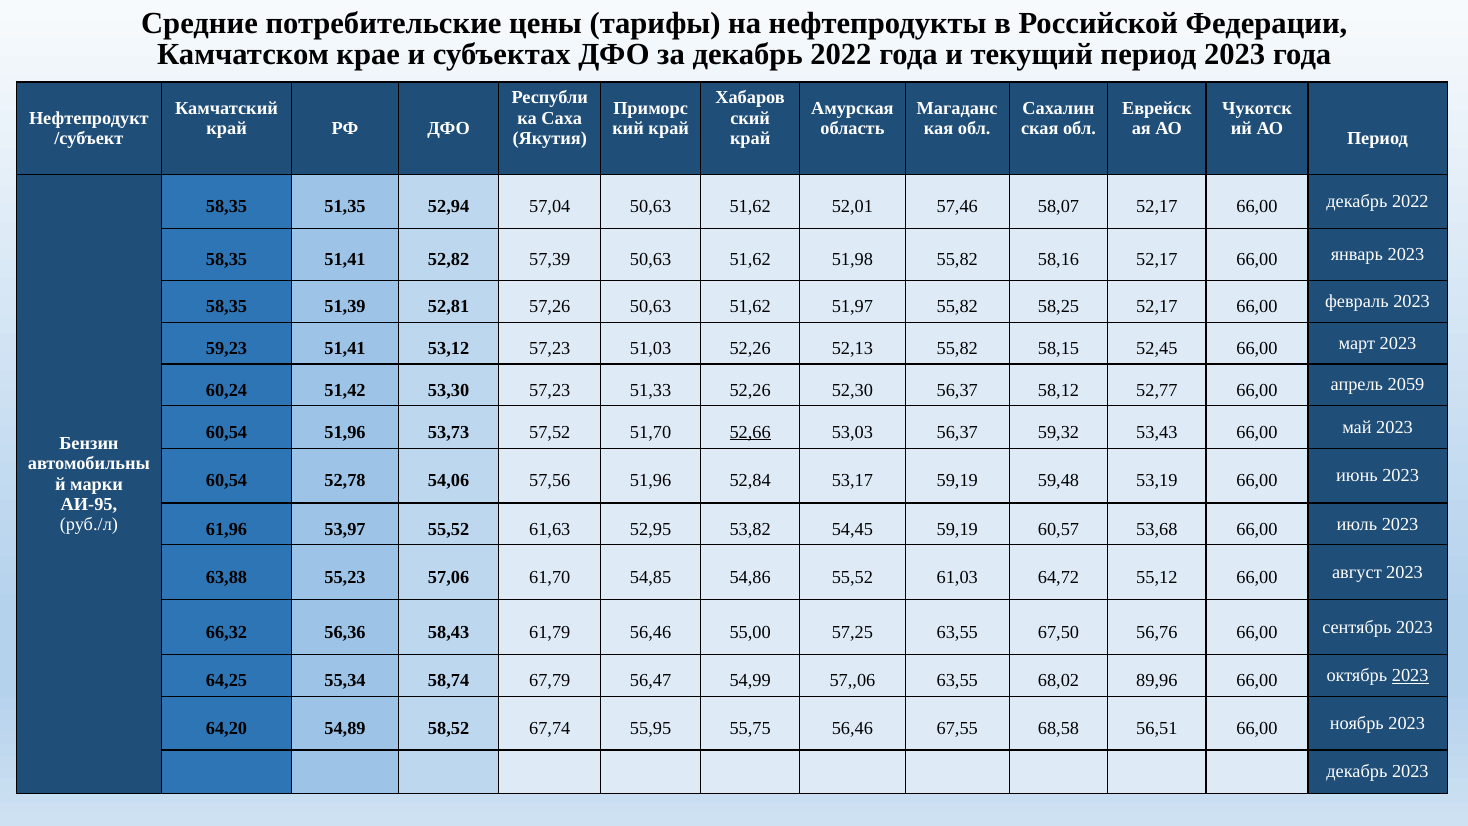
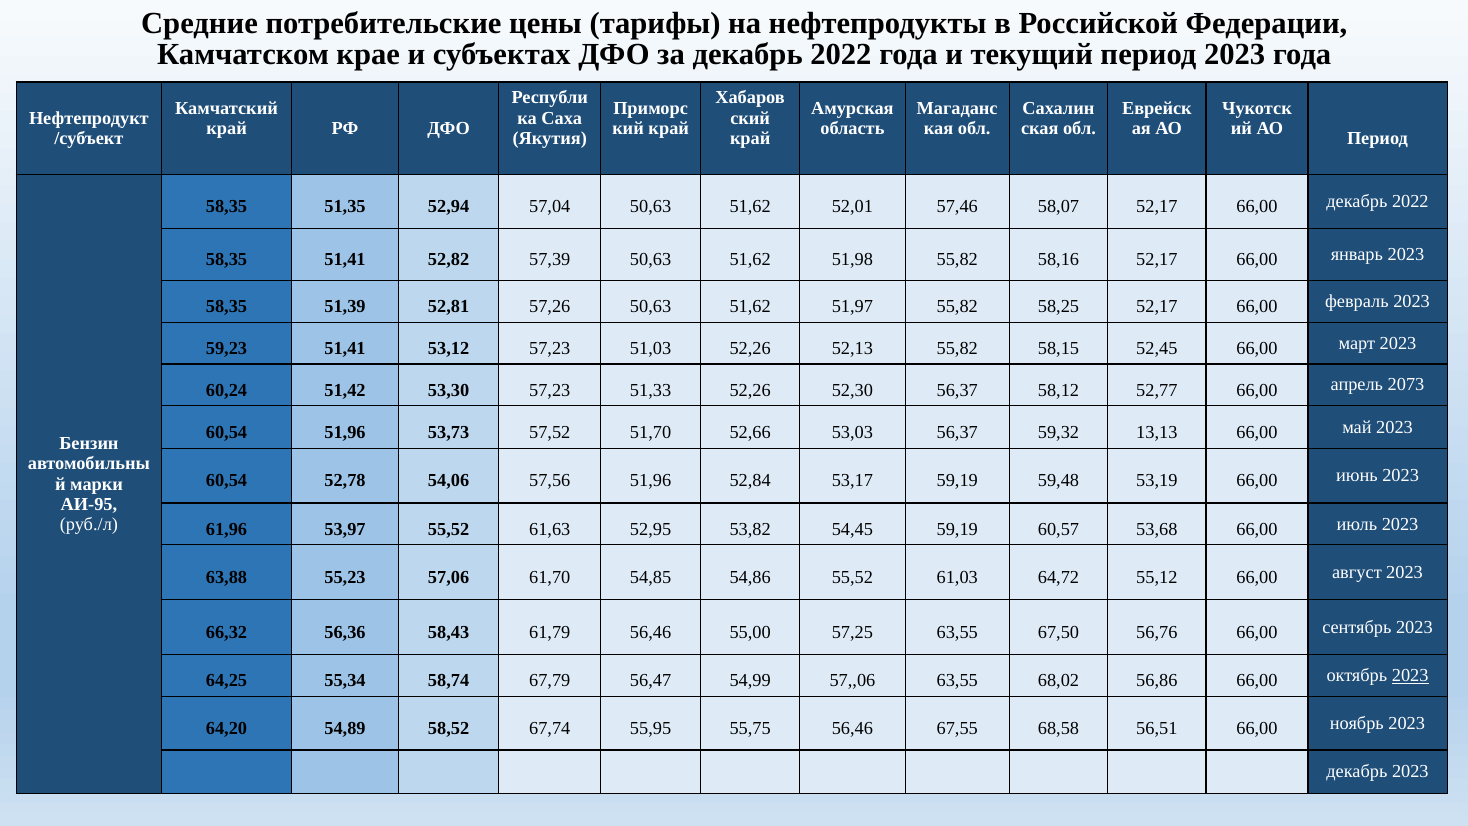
2059: 2059 -> 2073
52,66 underline: present -> none
53,43: 53,43 -> 13,13
89,96: 89,96 -> 56,86
